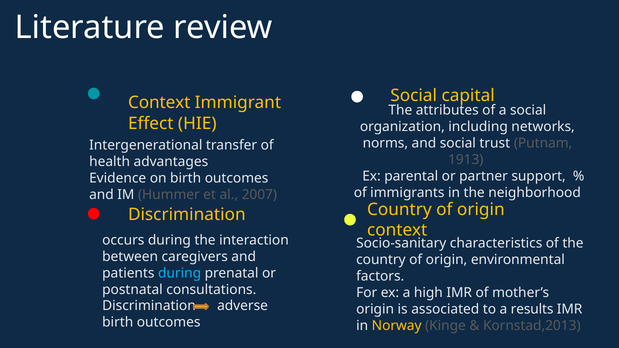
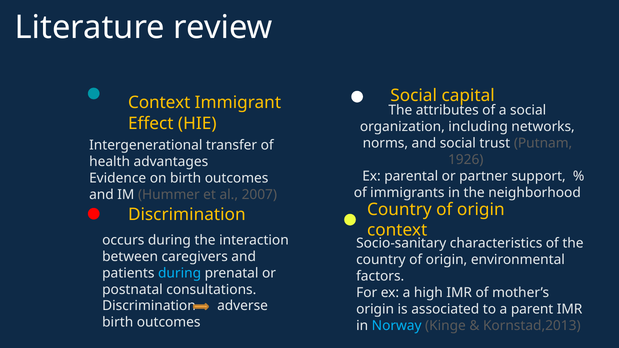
1913: 1913 -> 1926
results: results -> parent
Norway colour: yellow -> light blue
